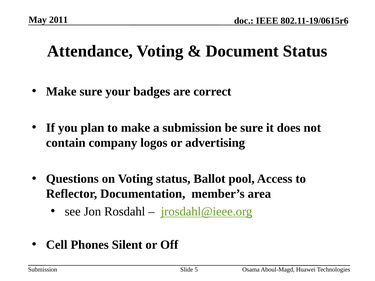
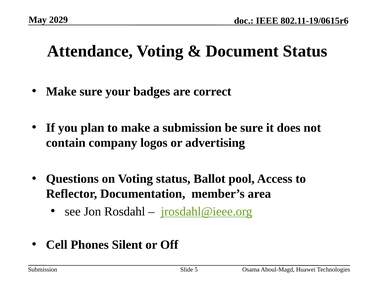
2011: 2011 -> 2029
